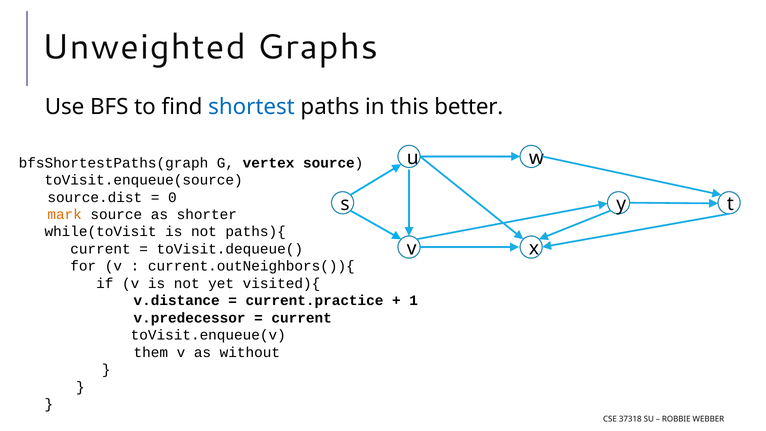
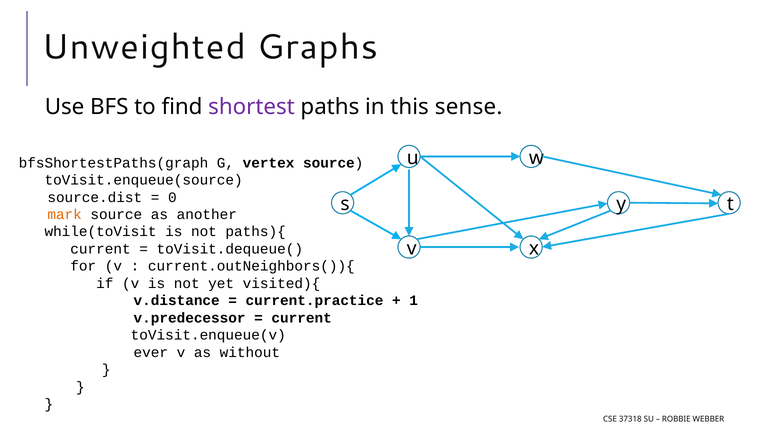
shortest colour: blue -> purple
better: better -> sense
shorter: shorter -> another
them: them -> ever
